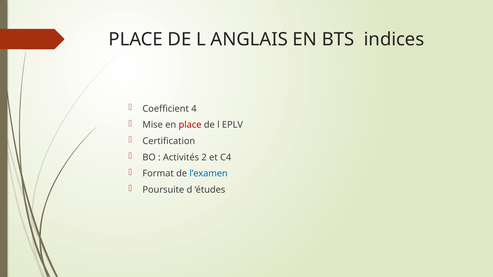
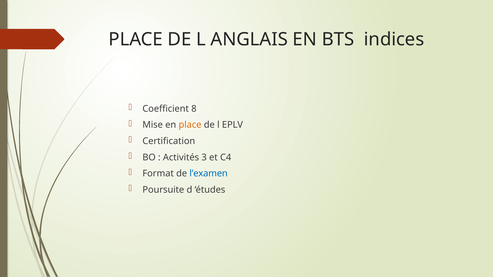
4: 4 -> 8
place at (190, 125) colour: red -> orange
2: 2 -> 3
